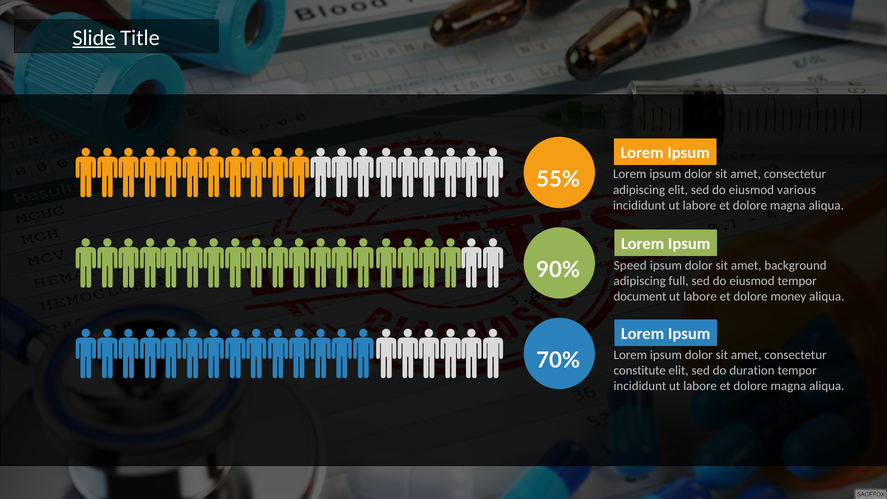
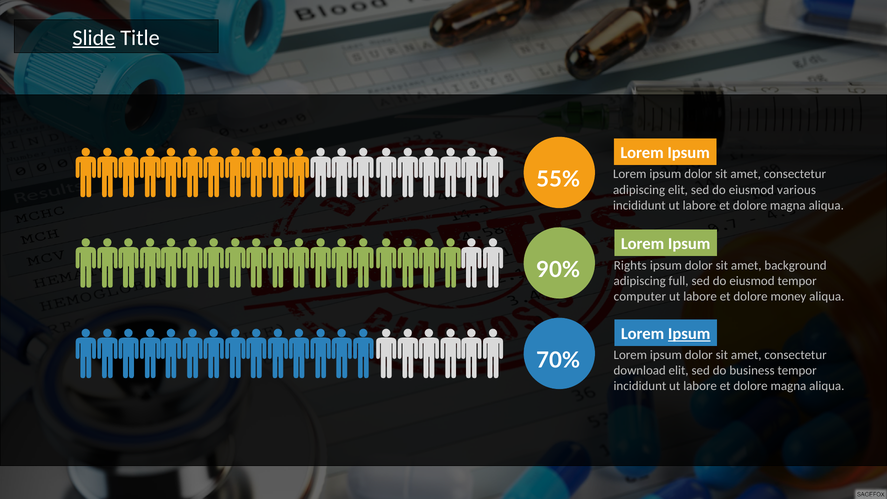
Speed: Speed -> Rights
document: document -> computer
Ipsum at (689, 334) underline: none -> present
constitute: constitute -> download
duration: duration -> business
